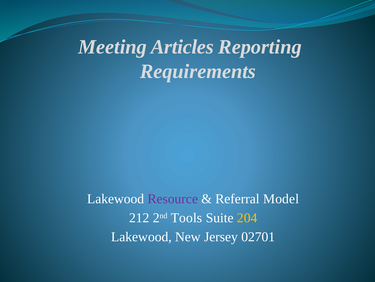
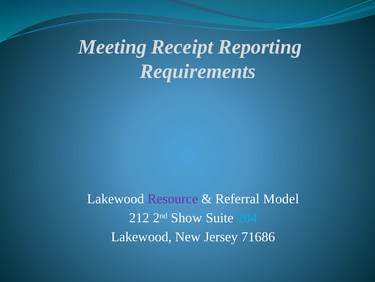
Articles: Articles -> Receipt
Tools: Tools -> Show
204 colour: yellow -> light blue
02701: 02701 -> 71686
